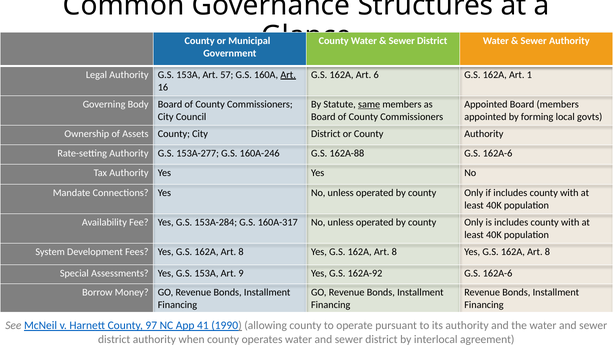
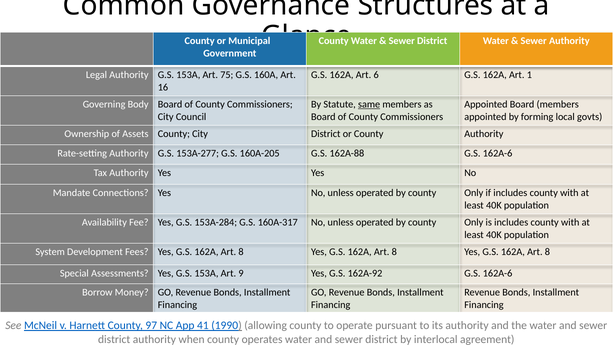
57: 57 -> 75
Art at (288, 75) underline: present -> none
160A-246: 160A-246 -> 160A-205
